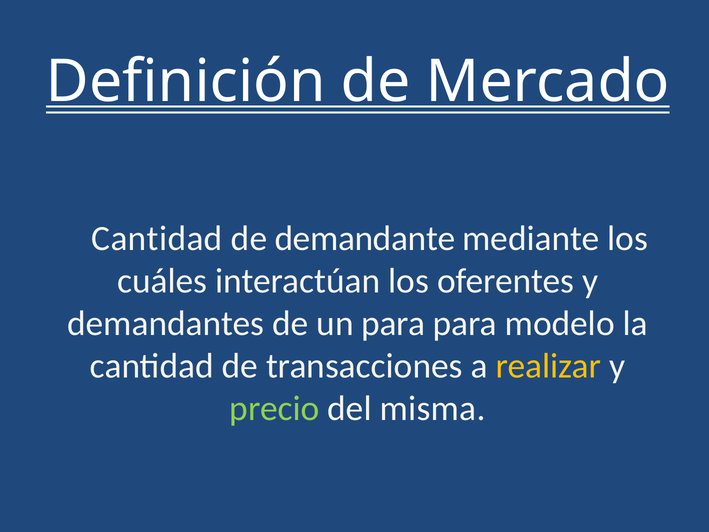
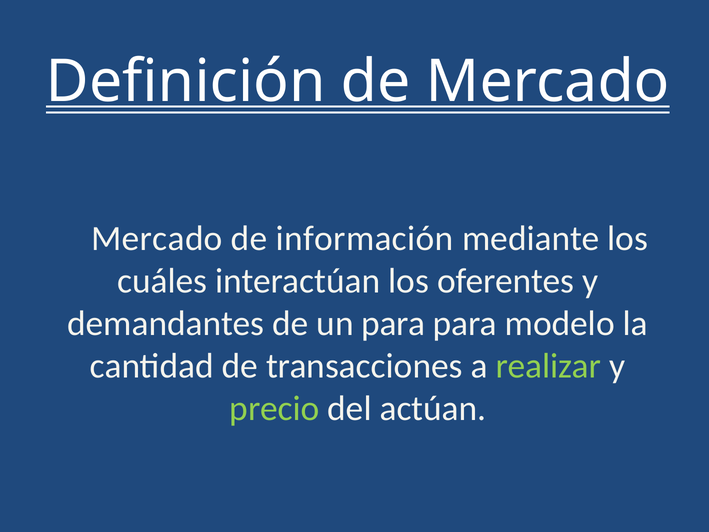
Cantidad at (157, 238): Cantidad -> Mercado
demandante: demandante -> información
realizar colour: yellow -> light green
misma: misma -> actúan
